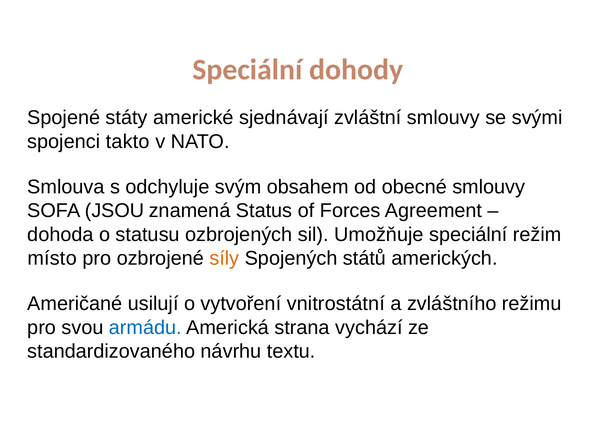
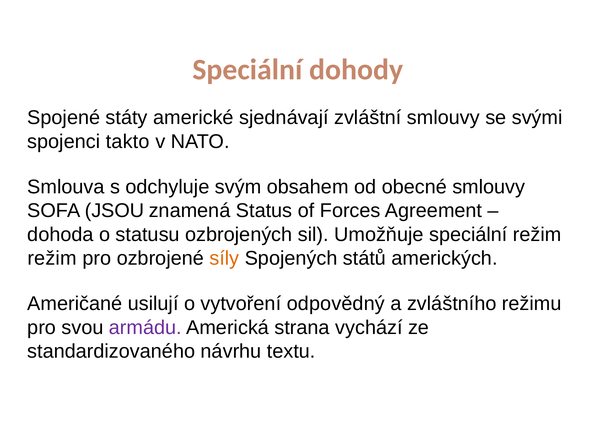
místo at (52, 258): místo -> režim
vnitrostátní: vnitrostátní -> odpovědný
armádu colour: blue -> purple
